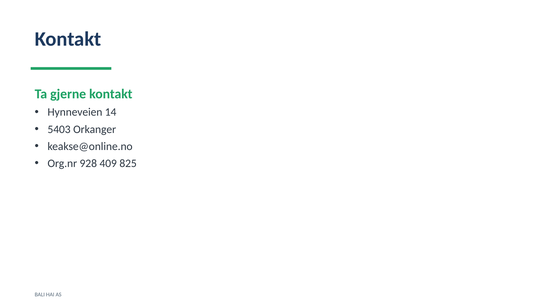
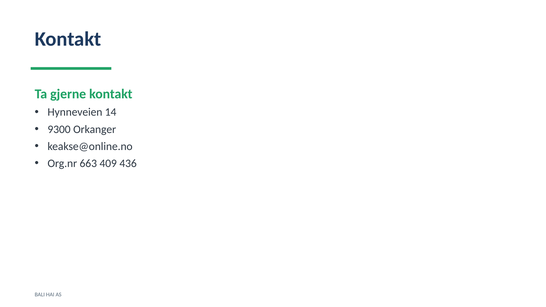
5403: 5403 -> 9300
928: 928 -> 663
825: 825 -> 436
